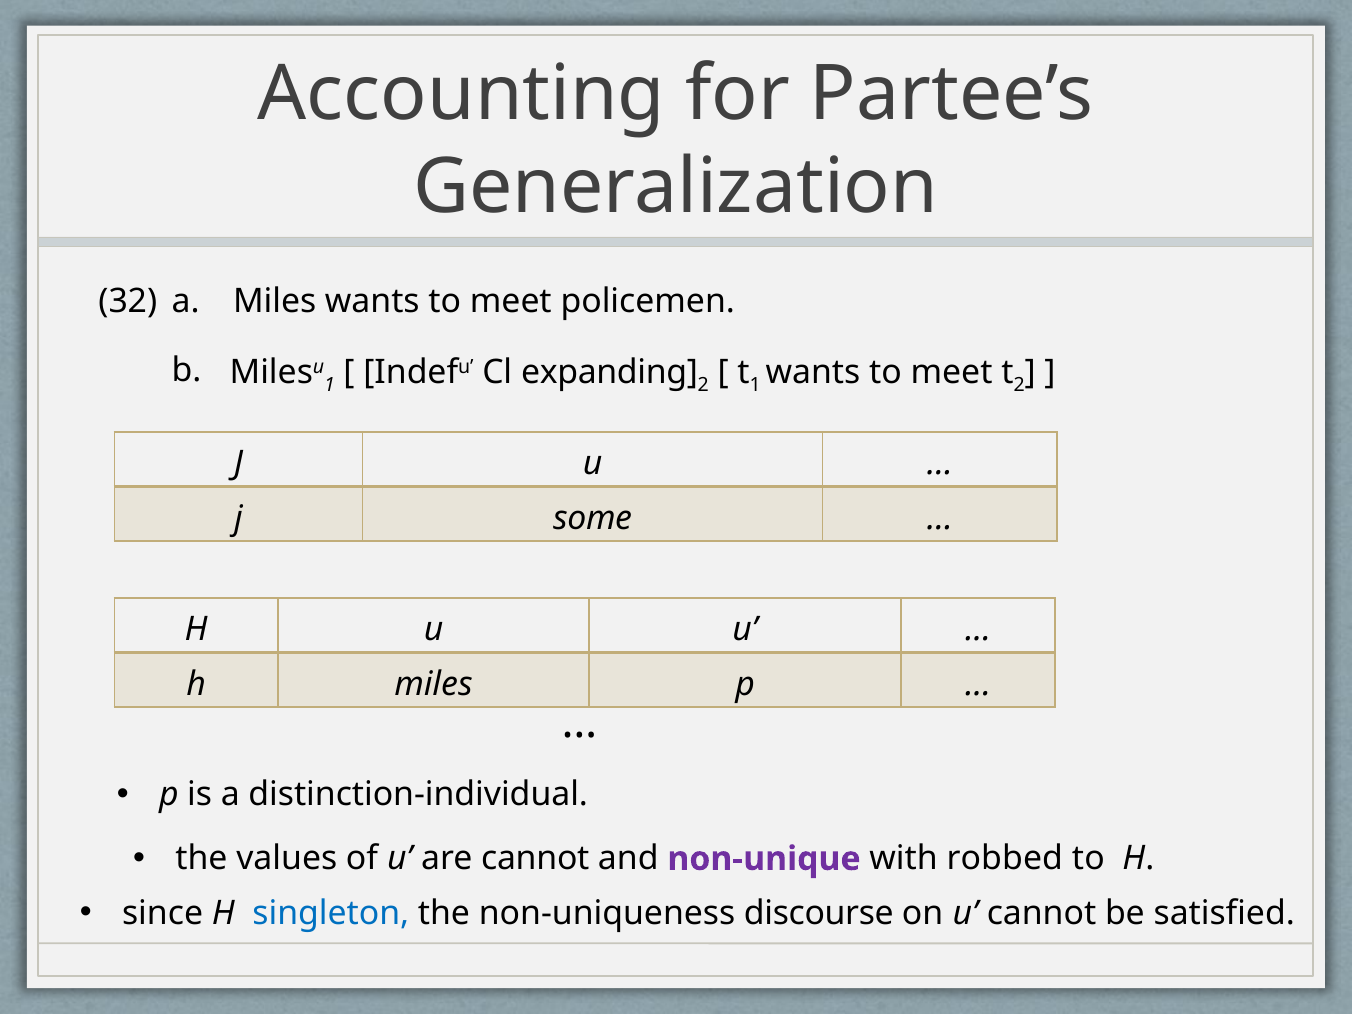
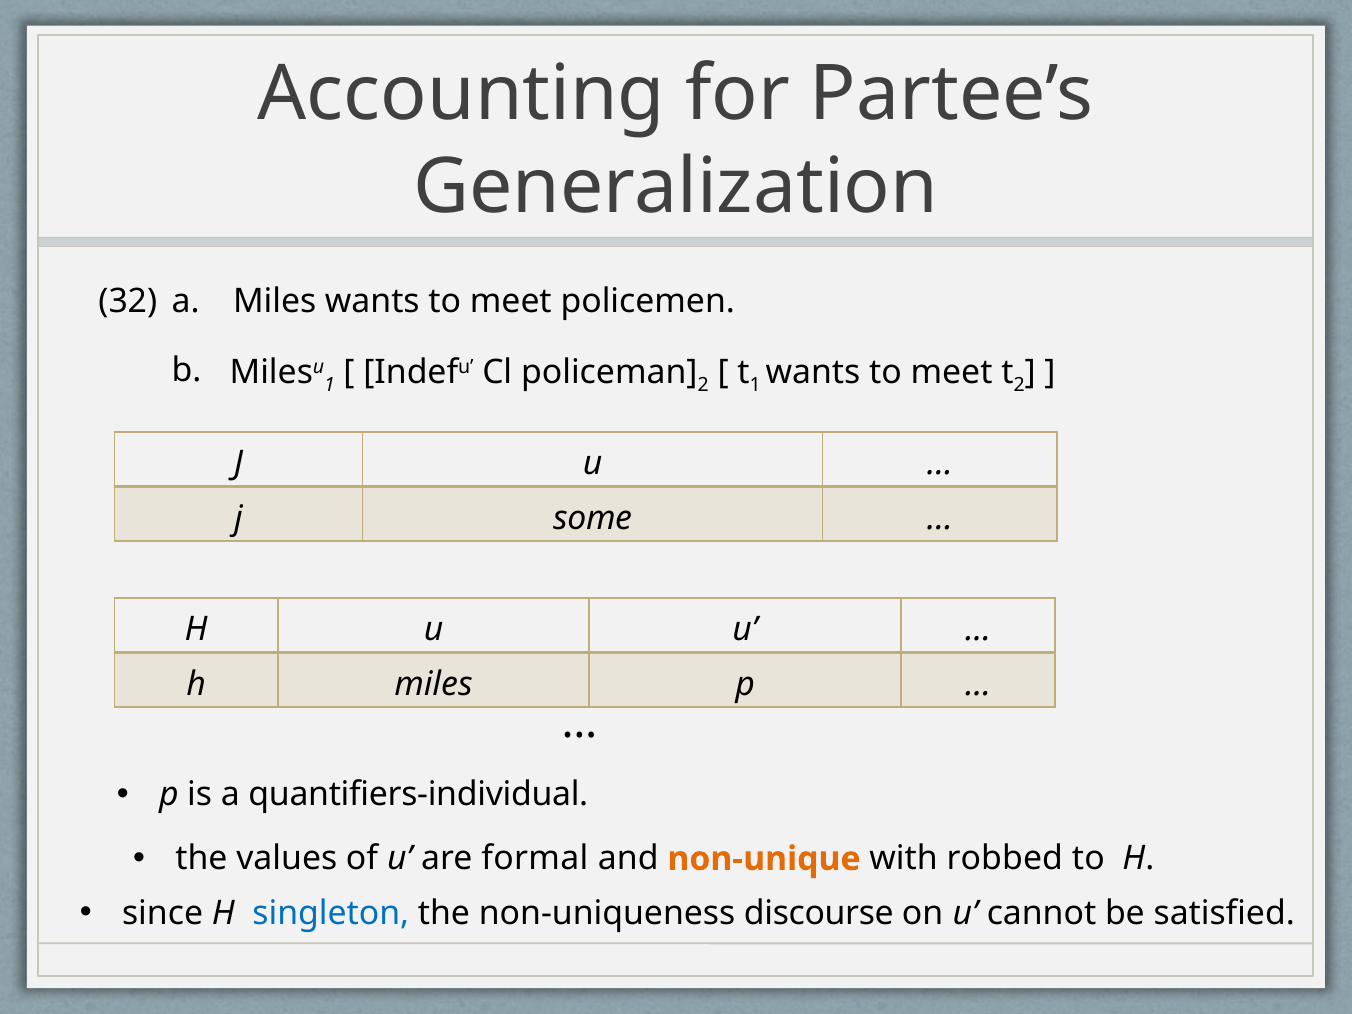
expanding: expanding -> policeman
distinction-individual: distinction-individual -> quantifiers-individual
are cannot: cannot -> formal
non-unique colour: purple -> orange
